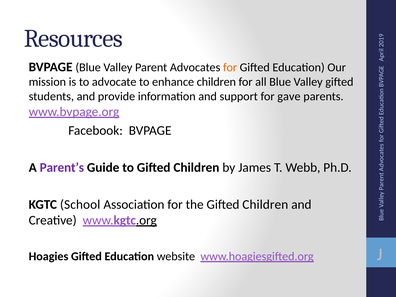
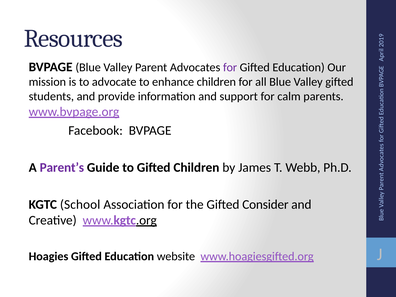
for at (230, 67) colour: orange -> purple
gave: gave -> calm
the Gifted Children: Children -> Consider
